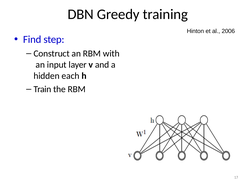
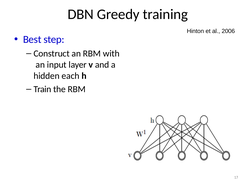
Find: Find -> Best
